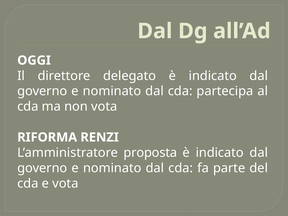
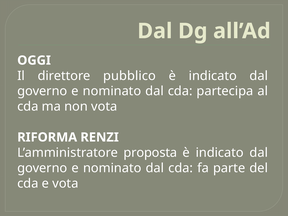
delegato: delegato -> pubblico
